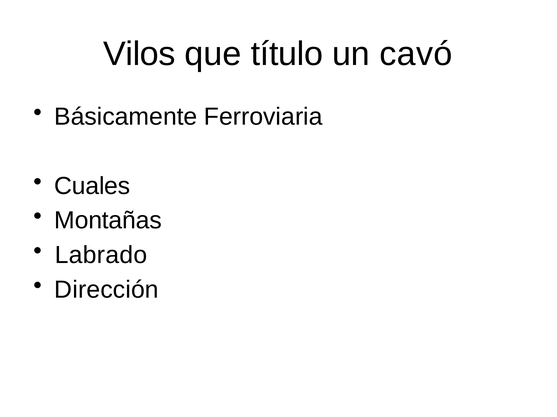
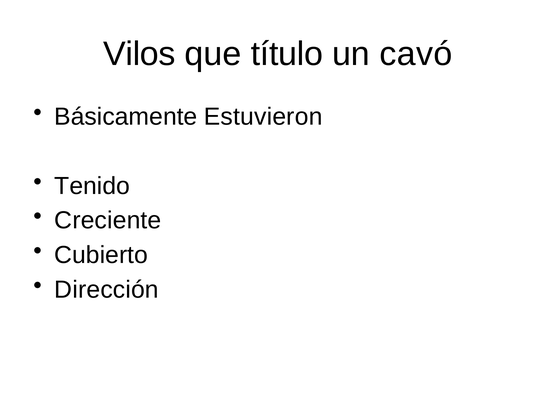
Ferroviaria: Ferroviaria -> Estuvieron
Cuales: Cuales -> Tenido
Montañas: Montañas -> Creciente
Labrado: Labrado -> Cubierto
